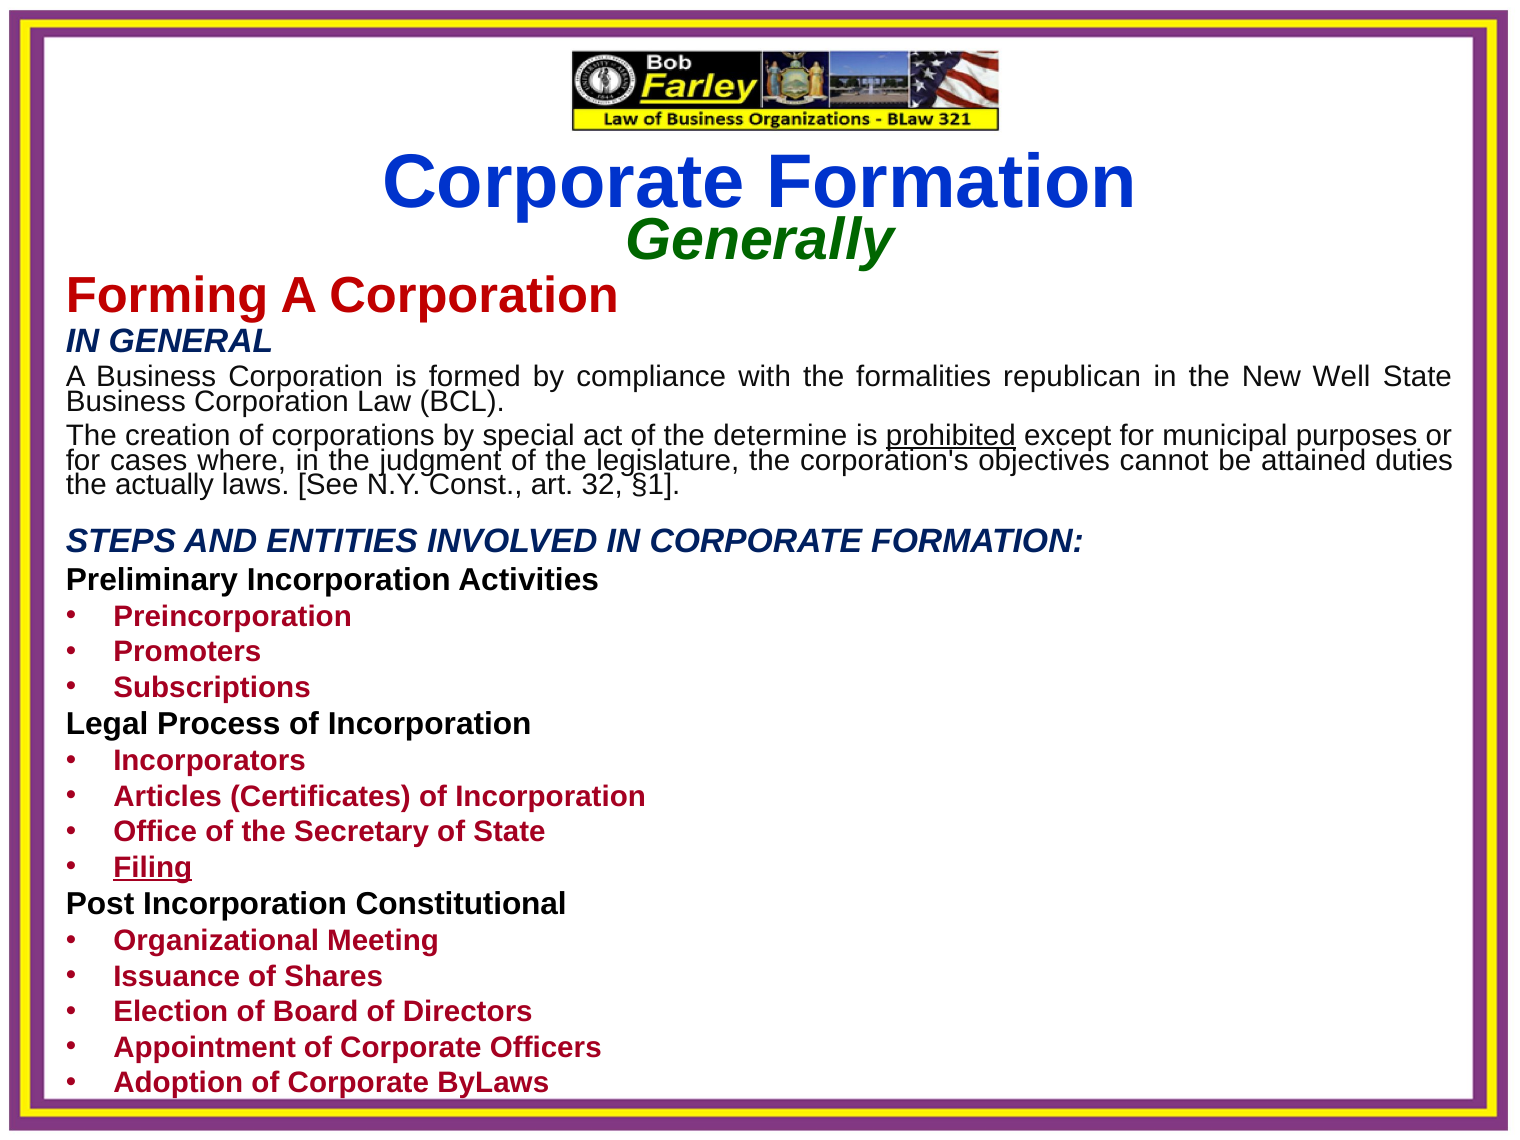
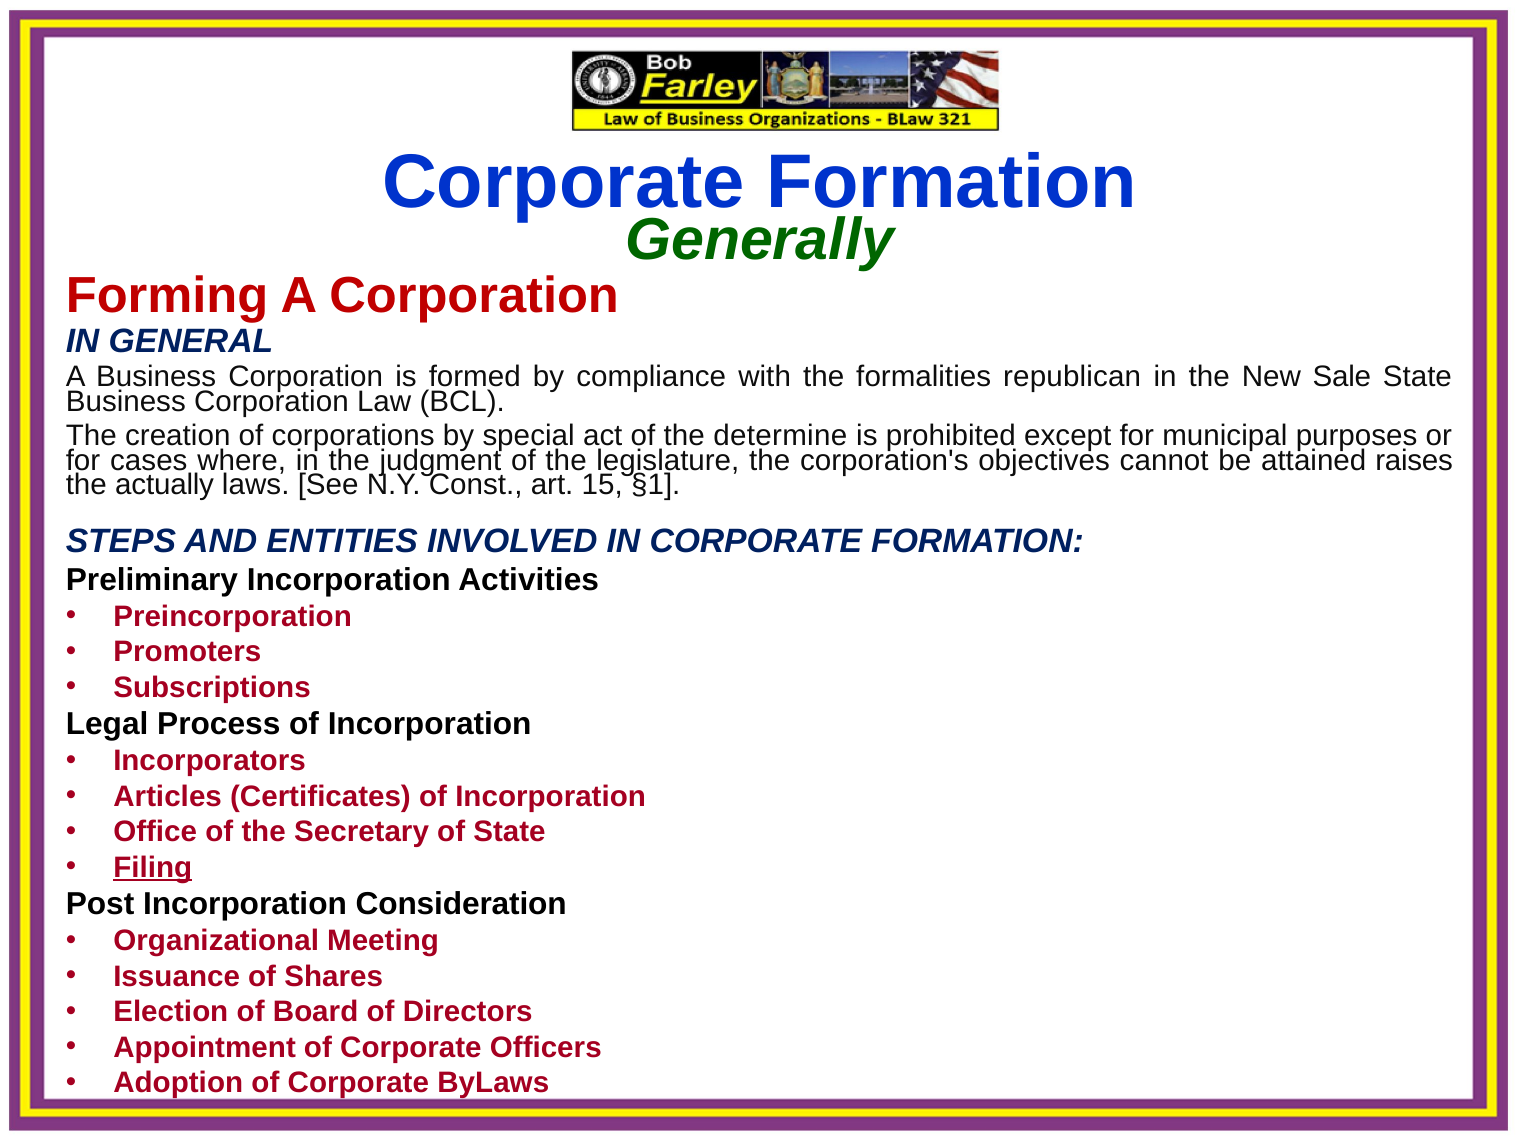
Well: Well -> Sale
prohibited underline: present -> none
duties: duties -> raises
32: 32 -> 15
Constitutional: Constitutional -> Consideration
